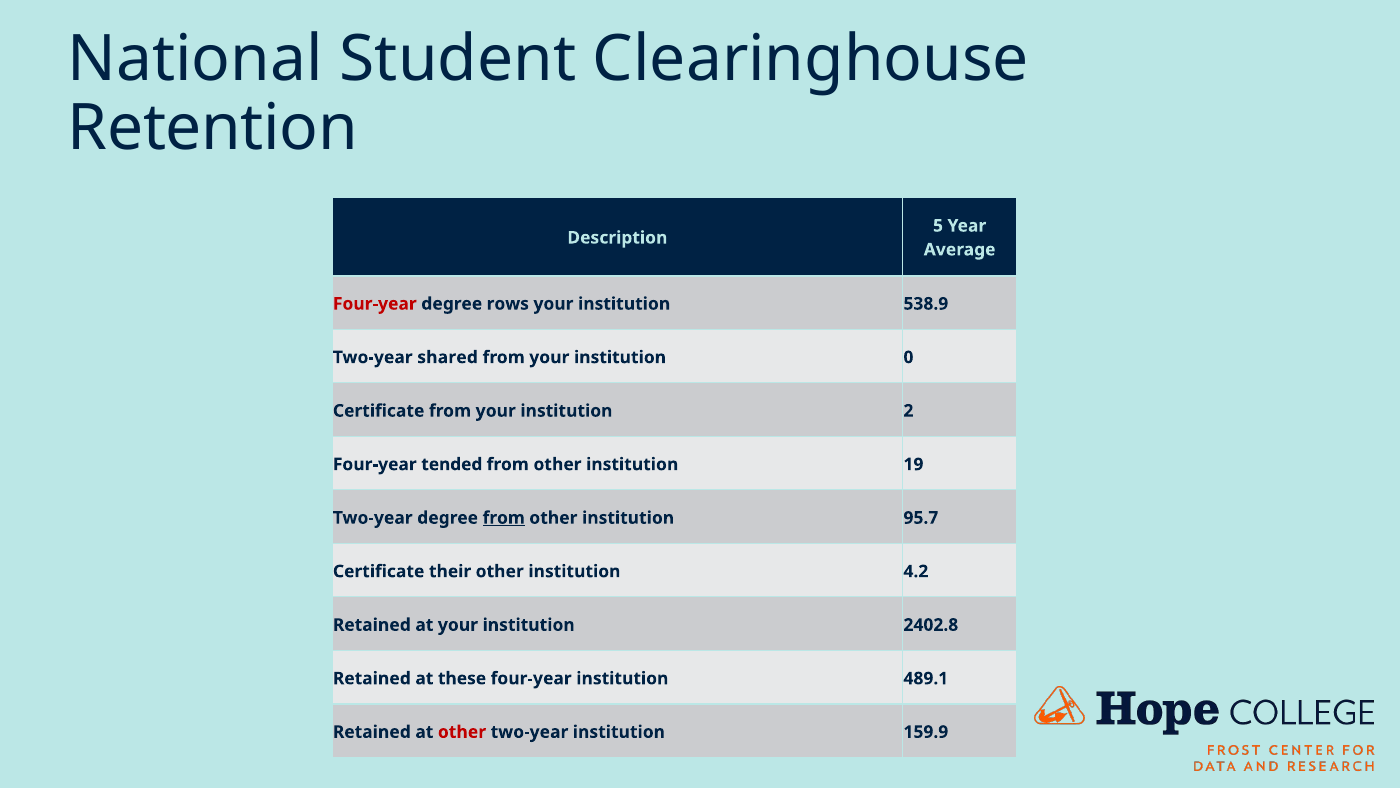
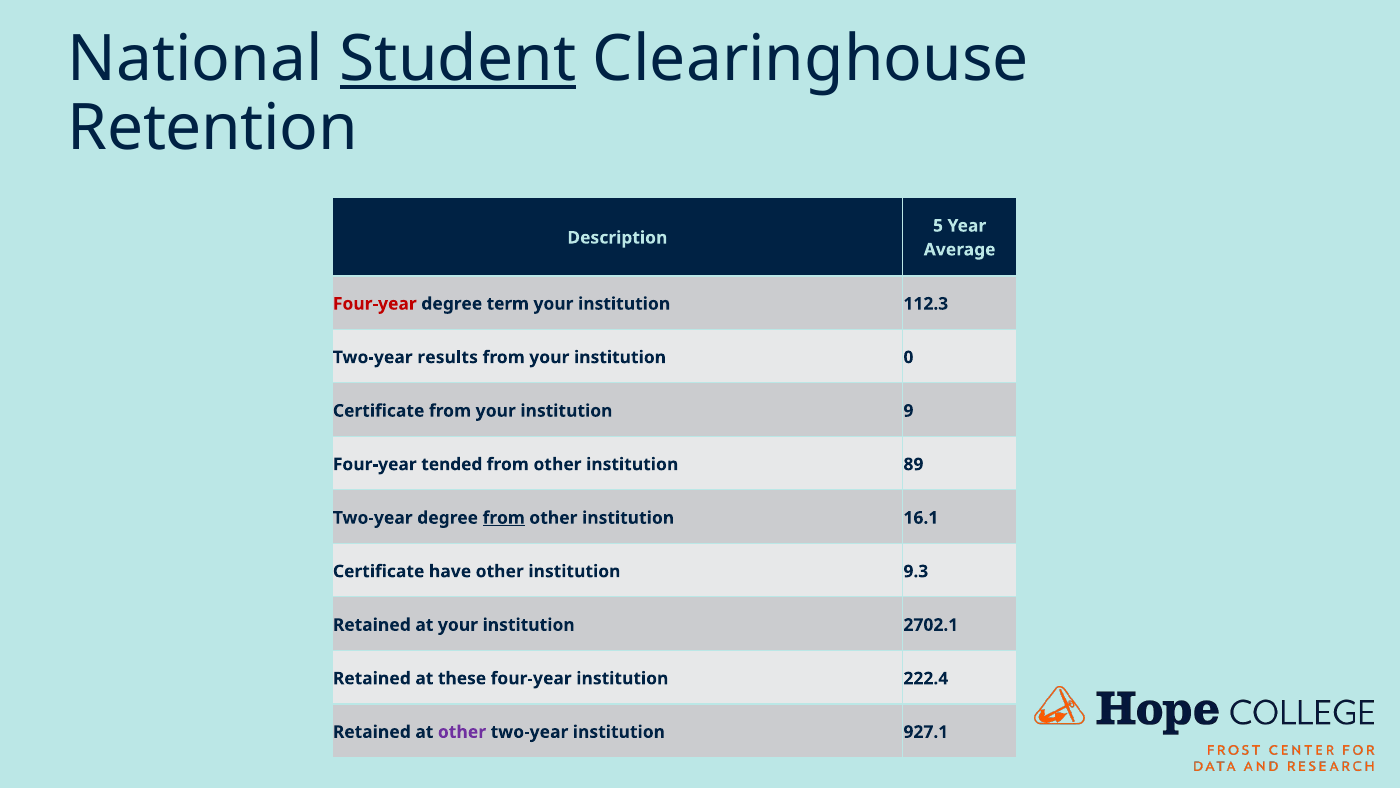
Student underline: none -> present
rows: rows -> term
538.9: 538.9 -> 112.3
shared: shared -> results
2: 2 -> 9
19: 19 -> 89
95.7: 95.7 -> 16.1
their: their -> have
4.2: 4.2 -> 9.3
2402.8: 2402.8 -> 2702.1
489.1: 489.1 -> 222.4
other at (462, 732) colour: red -> purple
159.9: 159.9 -> 927.1
